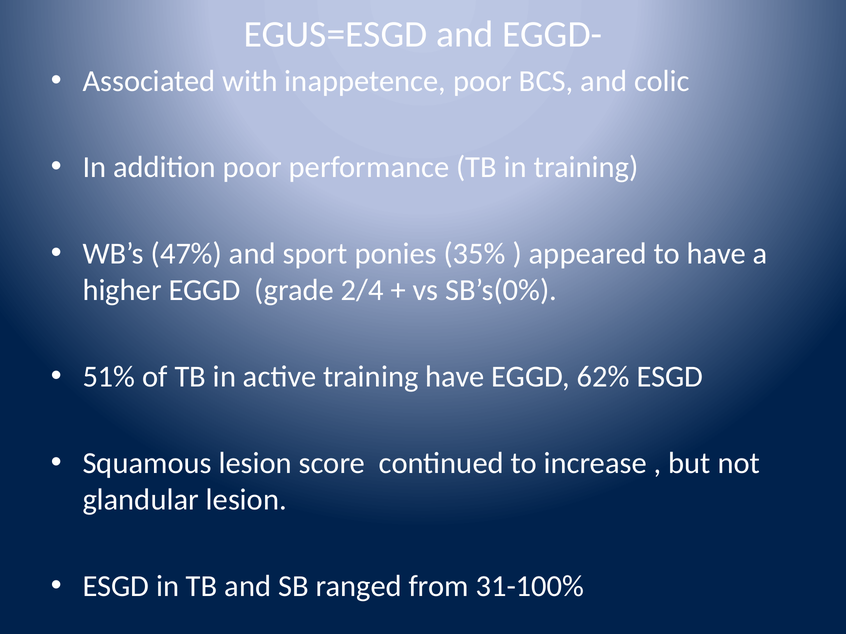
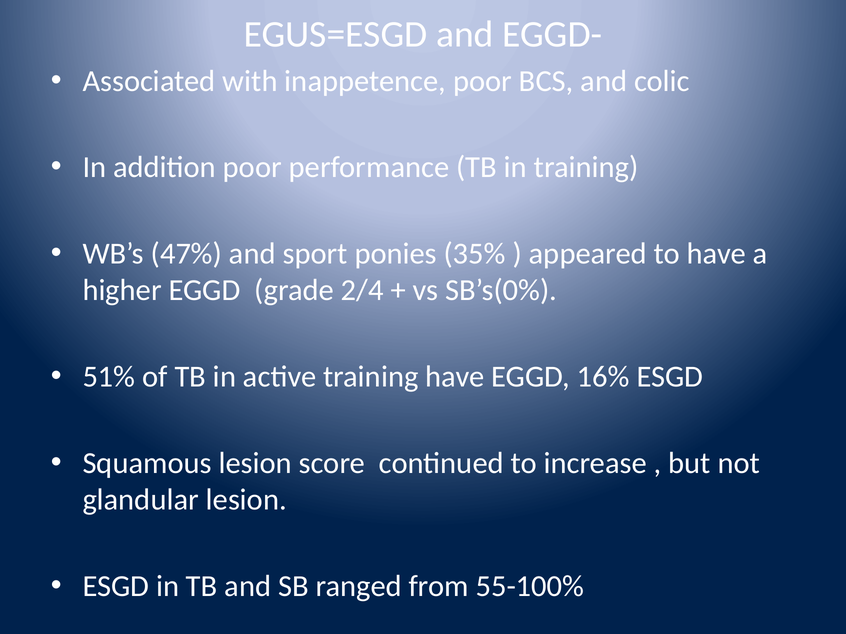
62%: 62% -> 16%
31-100%: 31-100% -> 55-100%
